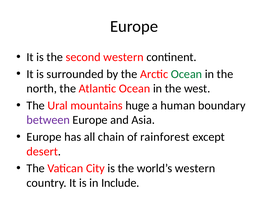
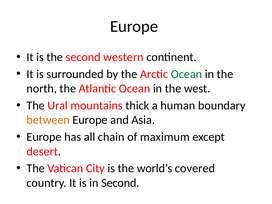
huge: huge -> thick
between colour: purple -> orange
rainforest: rainforest -> maximum
world’s western: western -> covered
in Include: Include -> Second
